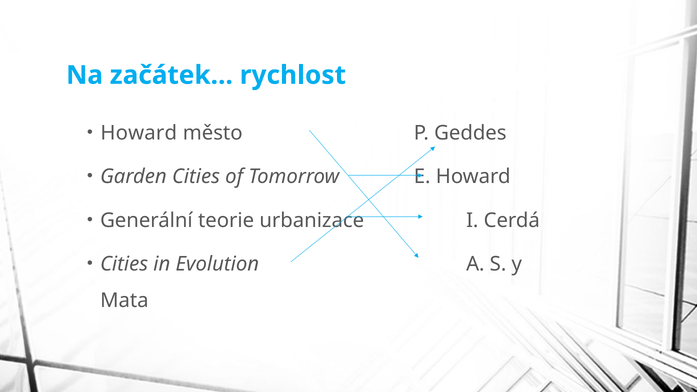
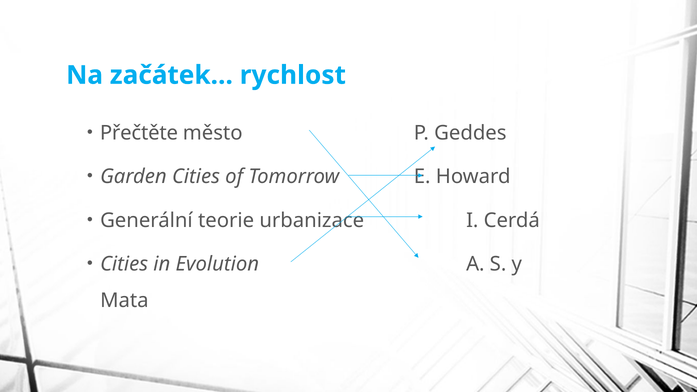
Howard at (139, 133): Howard -> Přečtěte
